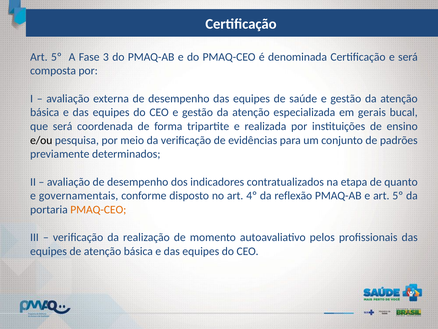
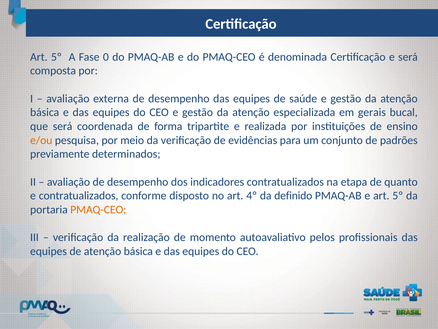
3: 3 -> 0
e/ou colour: black -> orange
e governamentais: governamentais -> contratualizados
reflexão: reflexão -> definido
